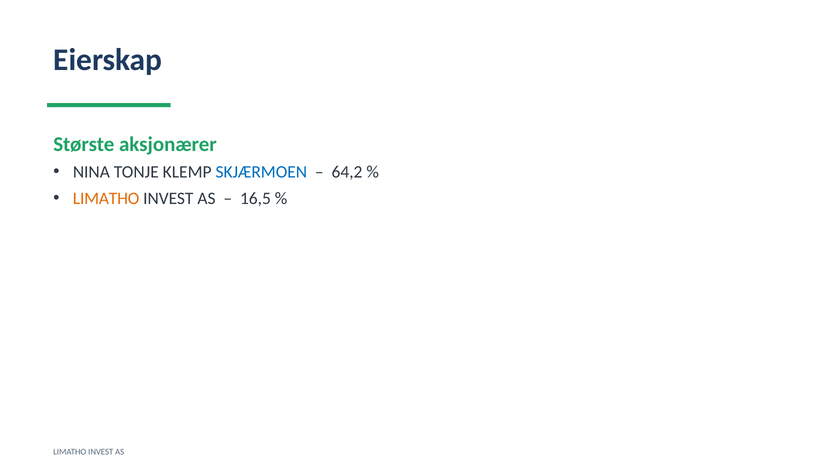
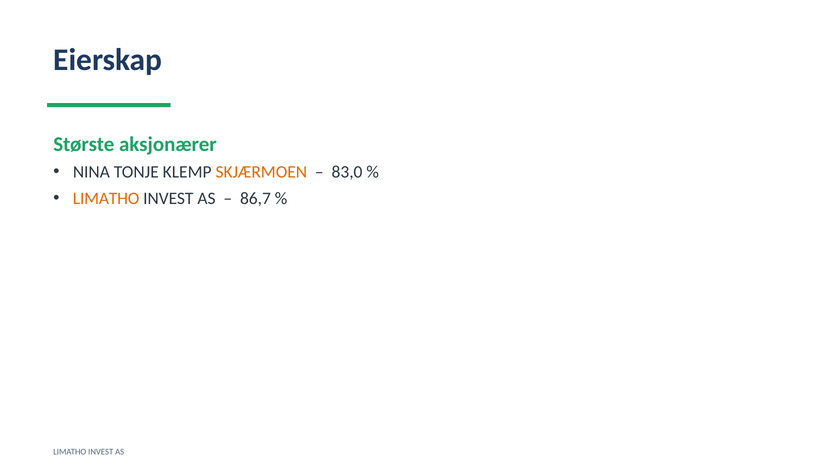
SKJÆRMOEN colour: blue -> orange
64,2: 64,2 -> 83,0
16,5: 16,5 -> 86,7
